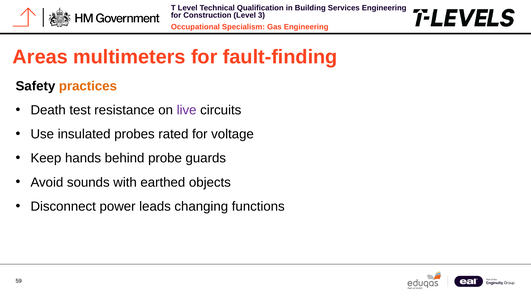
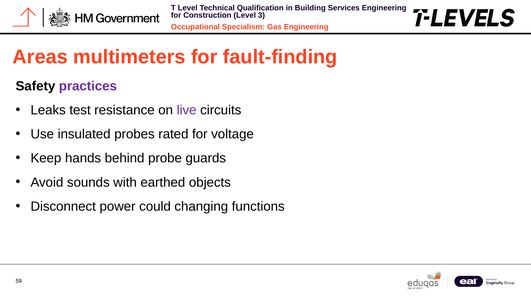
practices colour: orange -> purple
Death: Death -> Leaks
leads: leads -> could
